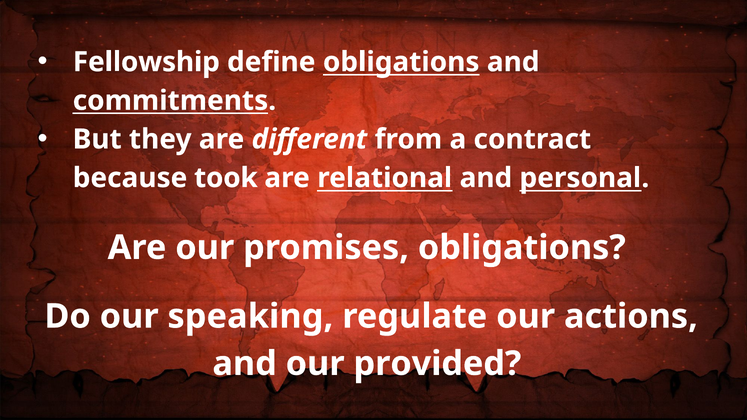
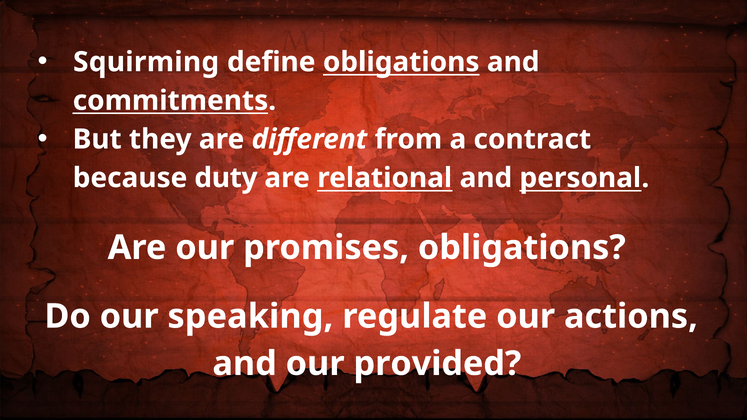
Fellowship: Fellowship -> Squirming
took: took -> duty
